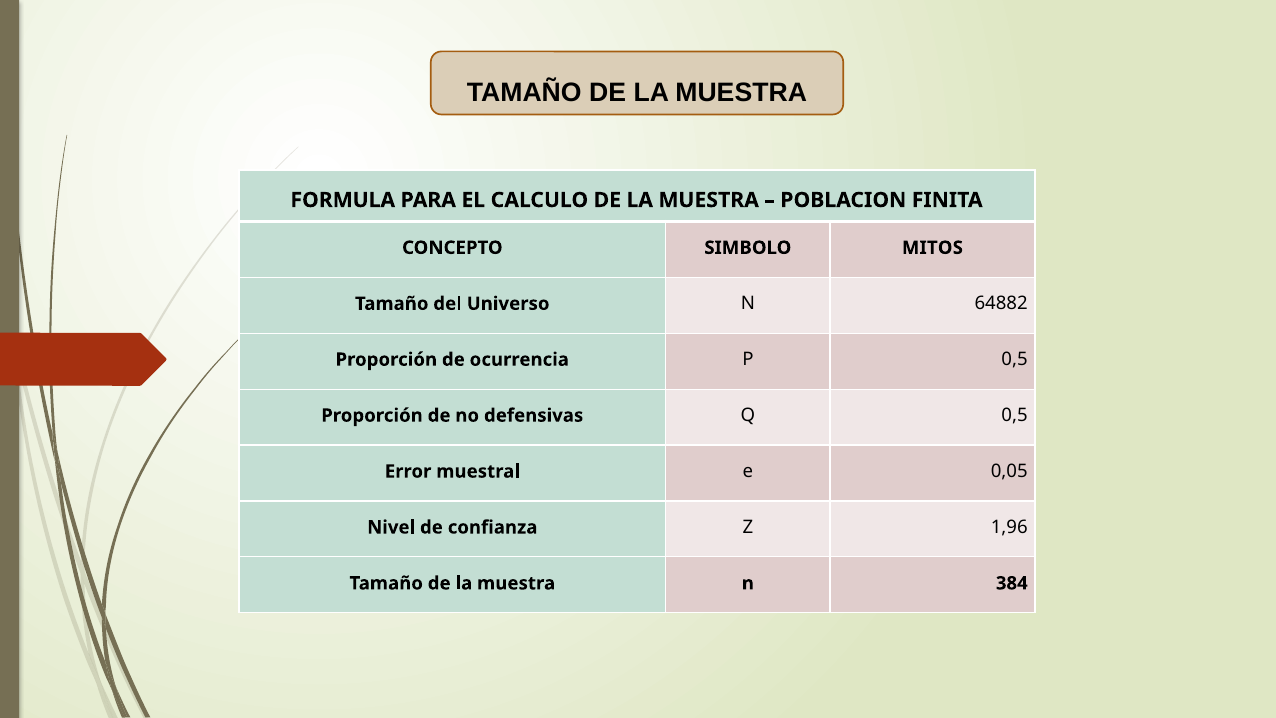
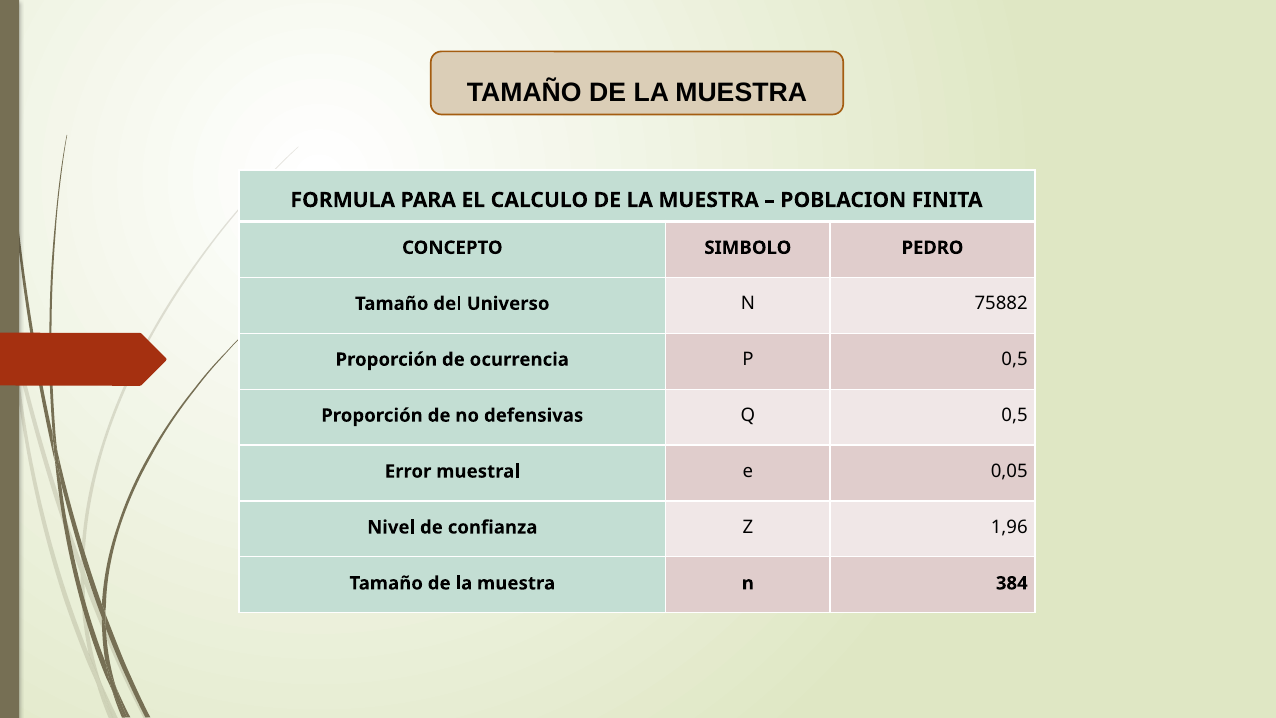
MITOS: MITOS -> PEDRO
64882: 64882 -> 75882
